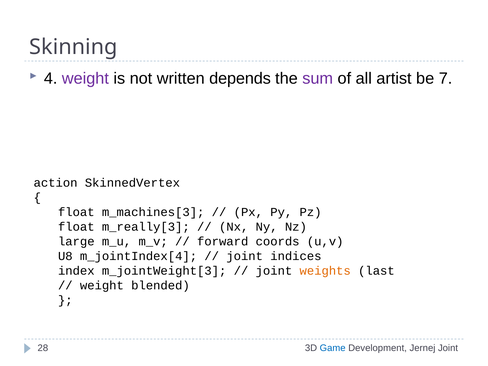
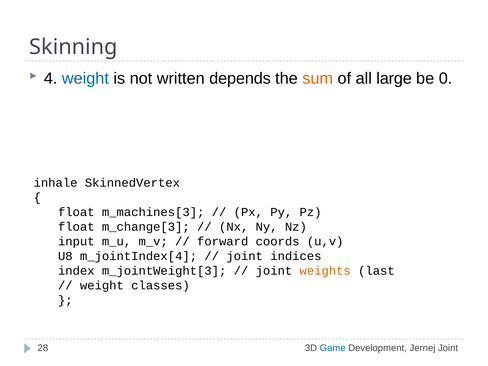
weight at (85, 78) colour: purple -> blue
sum colour: purple -> orange
artist: artist -> large
7: 7 -> 0
action: action -> inhale
m_really[3: m_really[3 -> m_change[3
large: large -> input
blended: blended -> classes
